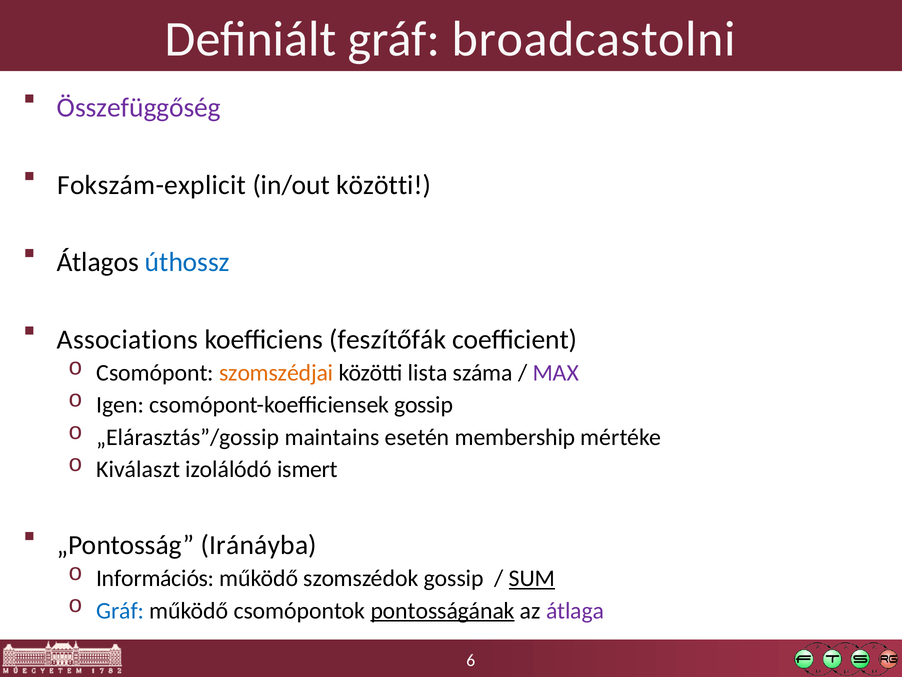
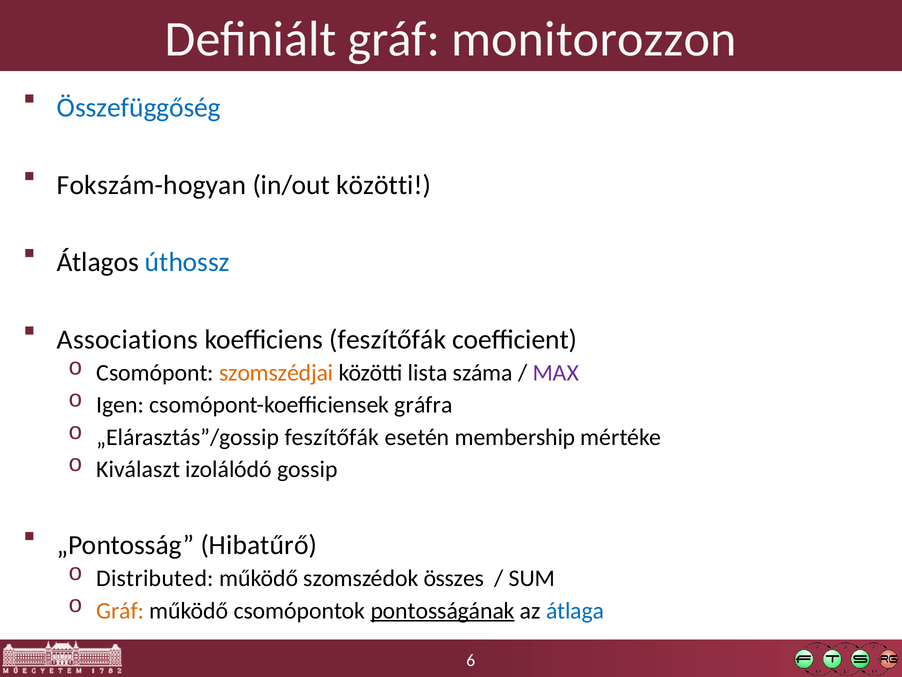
broadcastolni: broadcastolni -> monitorozzon
Összefüggőség colour: purple -> blue
Fokszám-explicit: Fokszám-explicit -> Fokszám-hogyan
csomópont-koefficiensek gossip: gossip -> gráfra
„Elárasztás”/gossip maintains: maintains -> feszítőfák
ismert: ismert -> gossip
Iránáyba: Iránáyba -> Hibatűrő
Információs: Információs -> Distributed
szomszédok gossip: gossip -> összes
SUM underline: present -> none
Gráf at (120, 610) colour: blue -> orange
átlaga colour: purple -> blue
